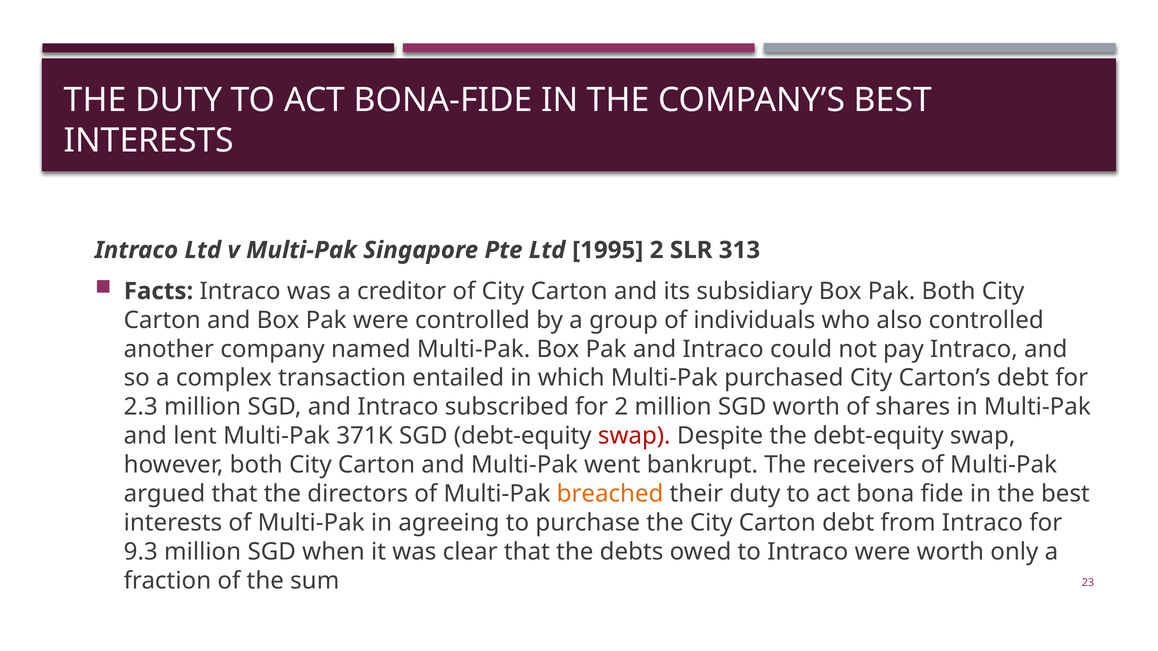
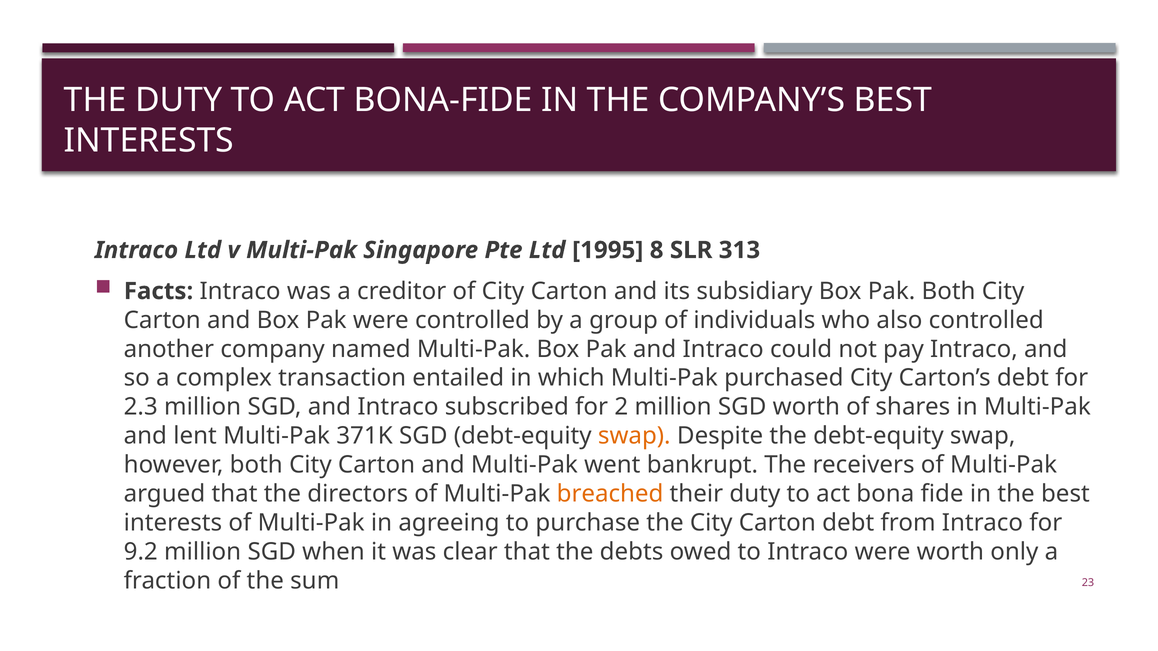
1995 2: 2 -> 8
swap at (634, 436) colour: red -> orange
9.3: 9.3 -> 9.2
